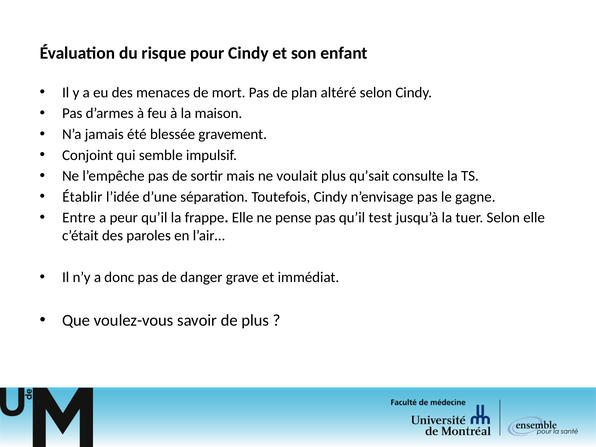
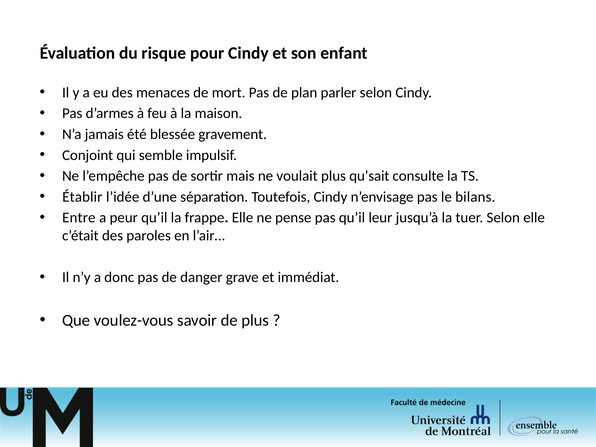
altéré: altéré -> parler
gagne: gagne -> bilans
test: test -> leur
